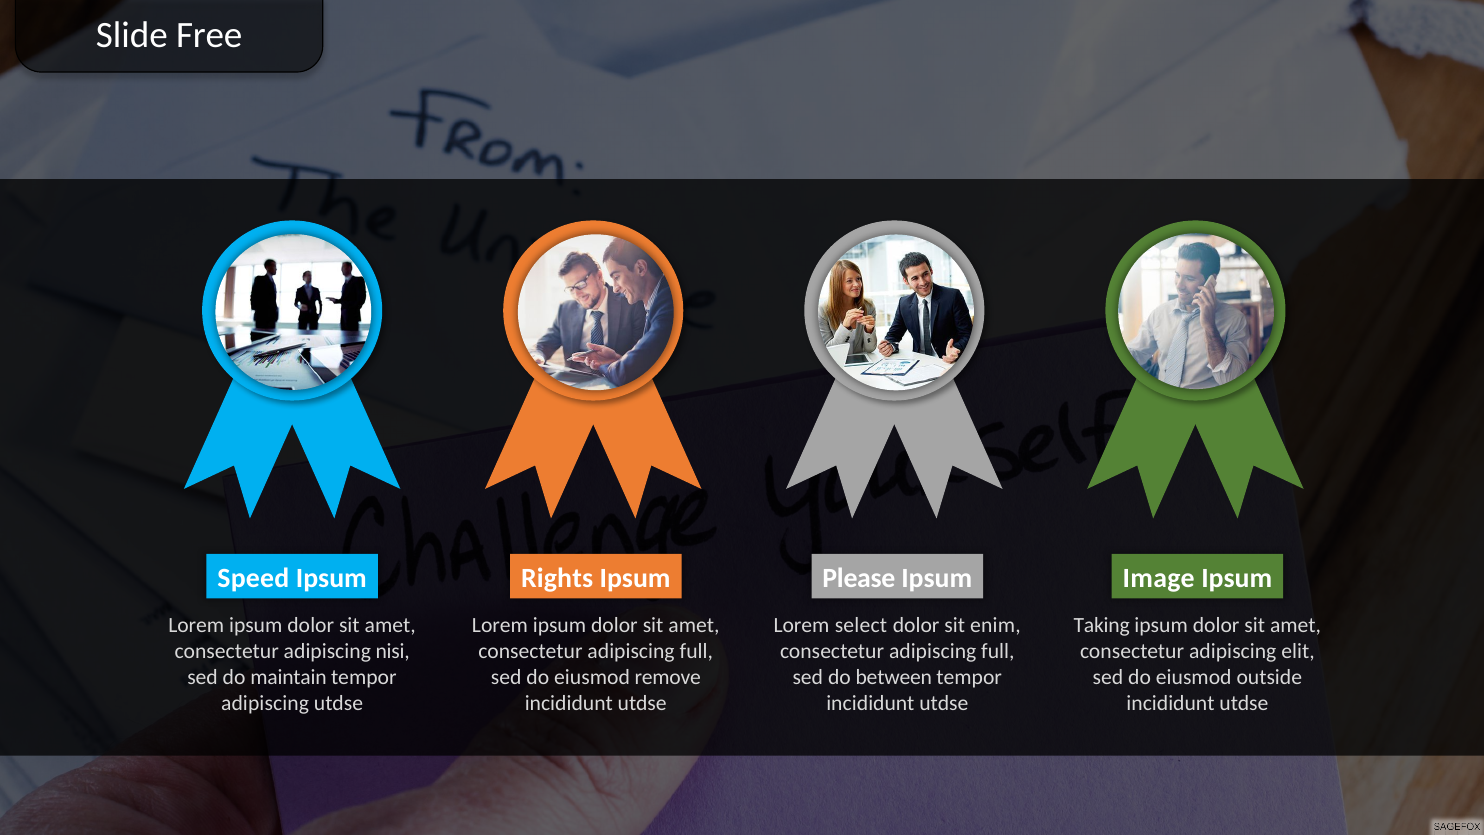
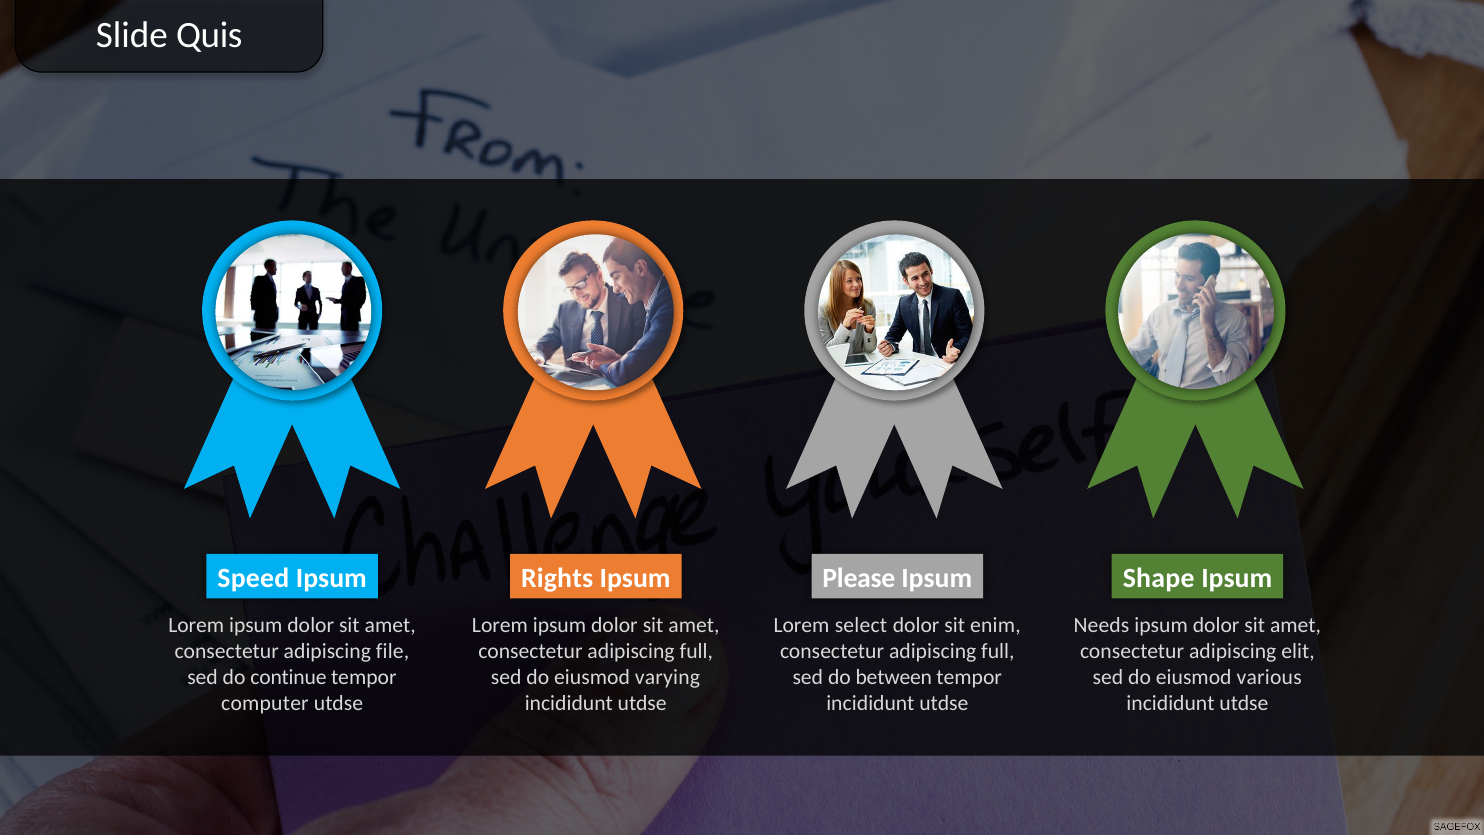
Free: Free -> Quis
Image: Image -> Shape
Taking: Taking -> Needs
nisi: nisi -> file
maintain: maintain -> continue
remove: remove -> varying
outside: outside -> various
adipiscing at (265, 703): adipiscing -> computer
